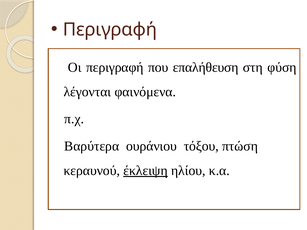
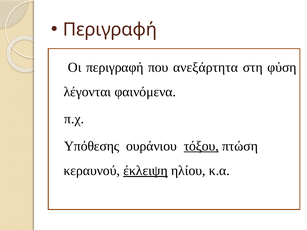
επαλήθευση: επαλήθευση -> ανεξάρτητα
Βαρύτερα: Βαρύτερα -> Υπόθεσης
τόξου underline: none -> present
